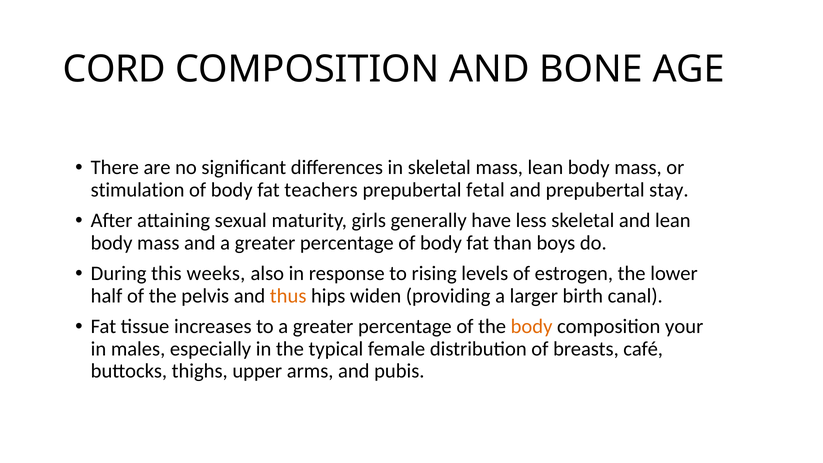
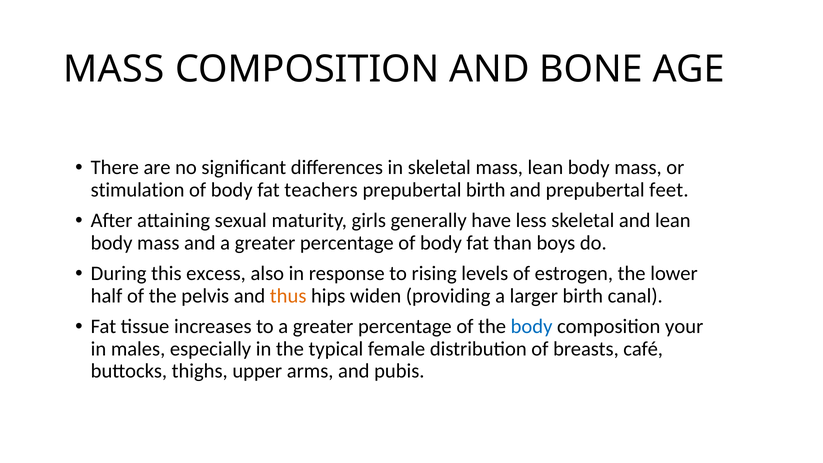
CORD at (114, 69): CORD -> MASS
prepubertal fetal: fetal -> birth
stay: stay -> feet
weeks: weeks -> excess
body at (532, 327) colour: orange -> blue
